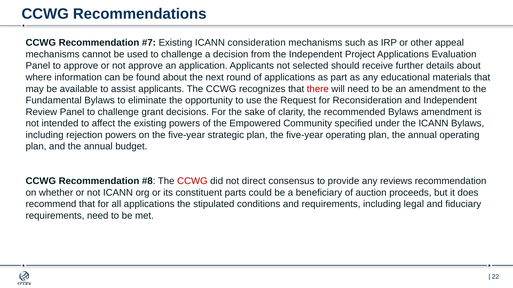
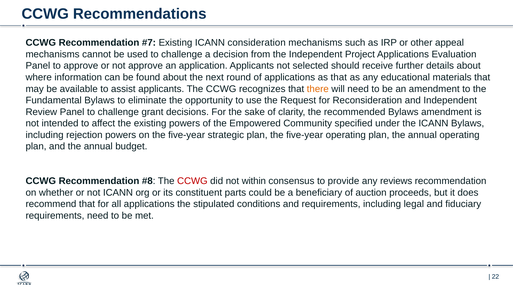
as part: part -> that
there colour: red -> orange
direct: direct -> within
